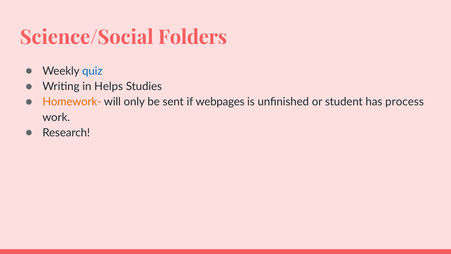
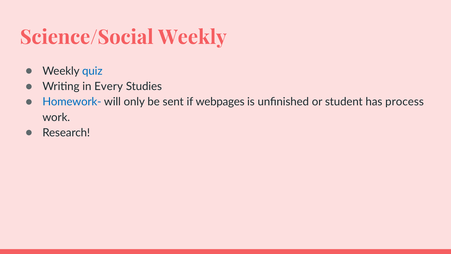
Science/Social Folders: Folders -> Weekly
Helps: Helps -> Every
Homework- colour: orange -> blue
